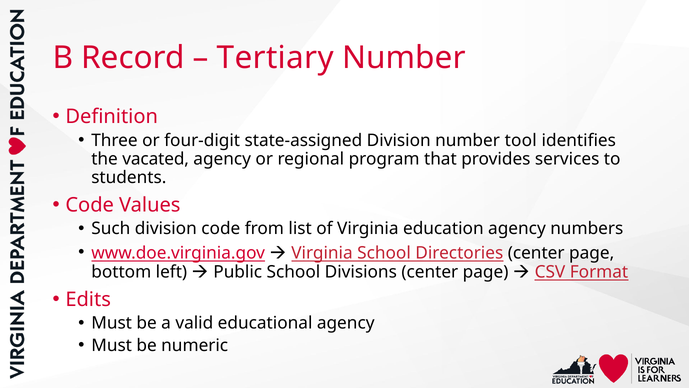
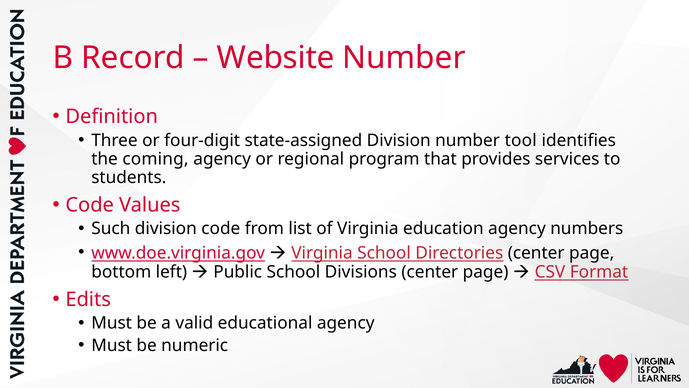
Tertiary: Tertiary -> Website
vacated: vacated -> coming
